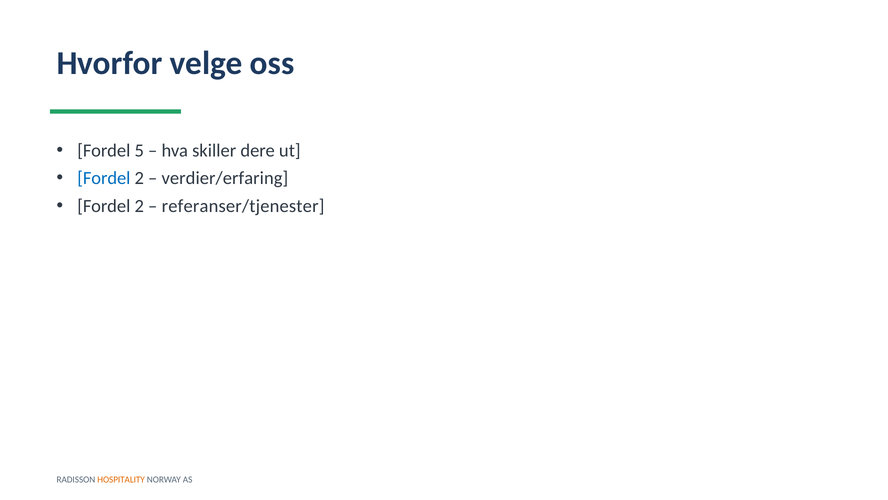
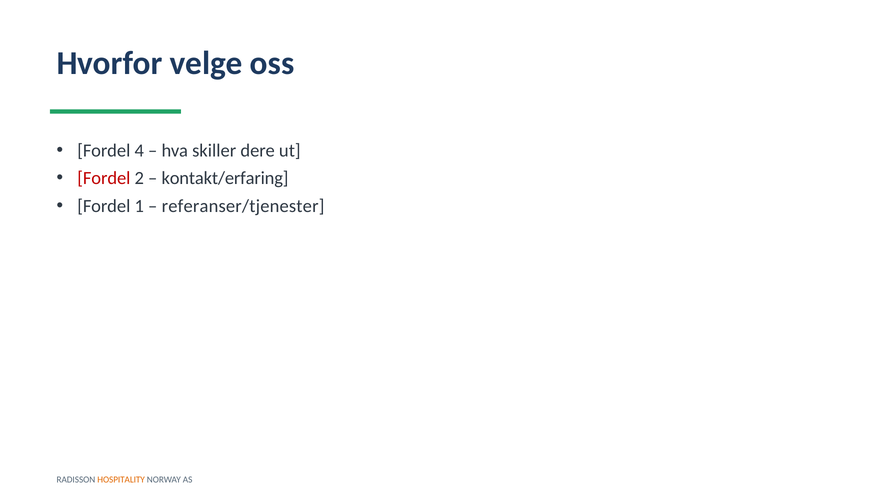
5: 5 -> 4
Fordel at (104, 178) colour: blue -> red
verdier/erfaring: verdier/erfaring -> kontakt/erfaring
2 at (139, 206): 2 -> 1
